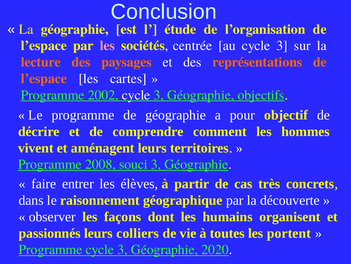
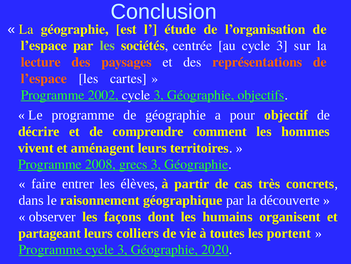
les at (107, 46) colour: pink -> light green
souci: souci -> grecs
passionnés: passionnés -> partageant
